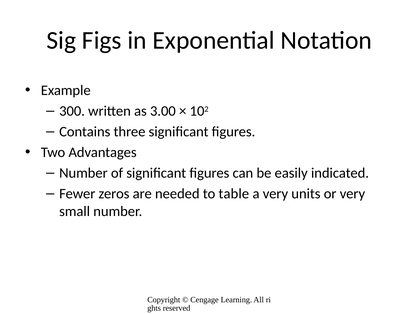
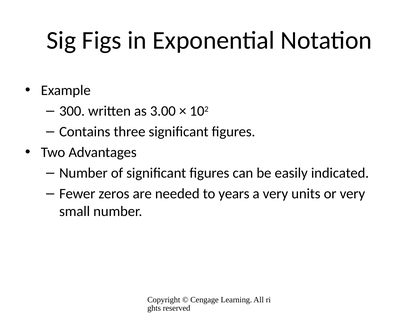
table: table -> years
